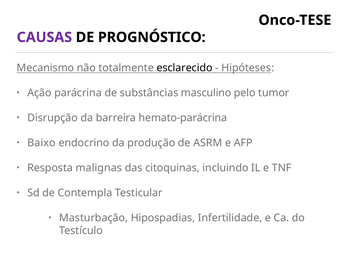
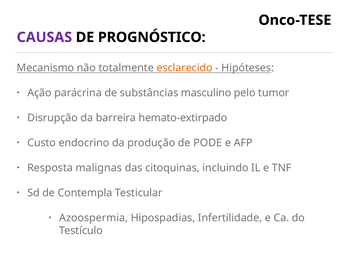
esclarecido colour: black -> orange
hemato-parácrina: hemato-parácrina -> hemato-extirpado
Baixo: Baixo -> Custo
ASRM: ASRM -> PODE
Masturbação: Masturbação -> Azoospermia
